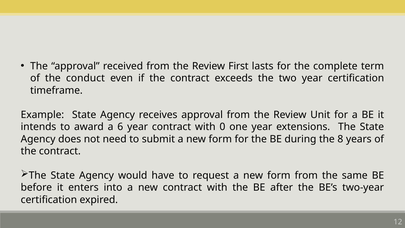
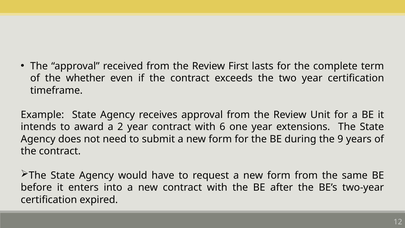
conduct: conduct -> whether
6: 6 -> 2
0: 0 -> 6
8: 8 -> 9
